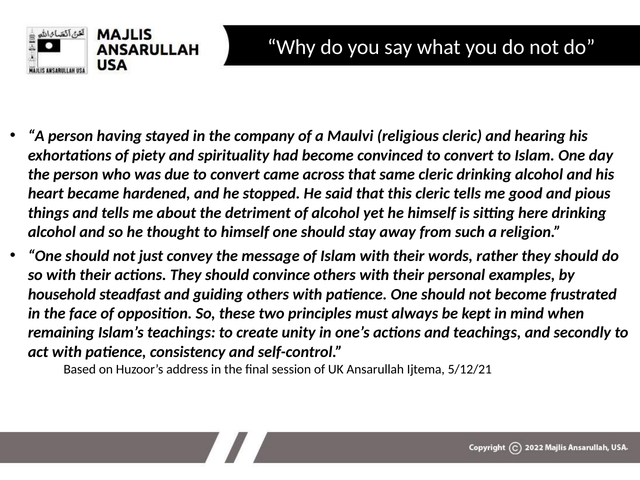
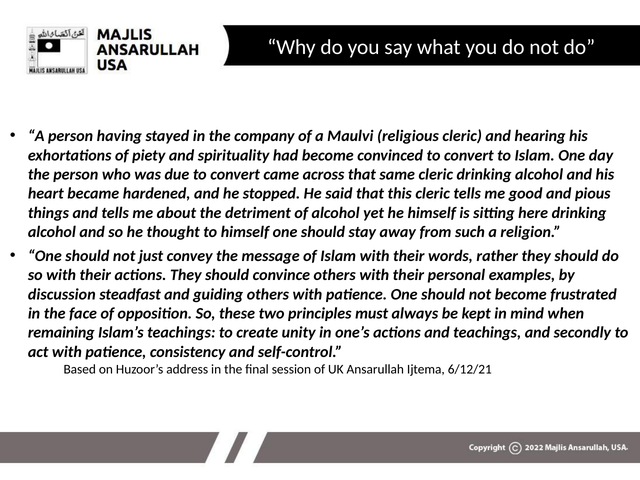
household: household -> discussion
5/12/21: 5/12/21 -> 6/12/21
